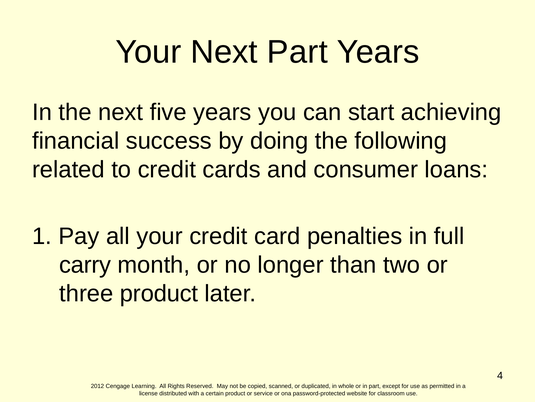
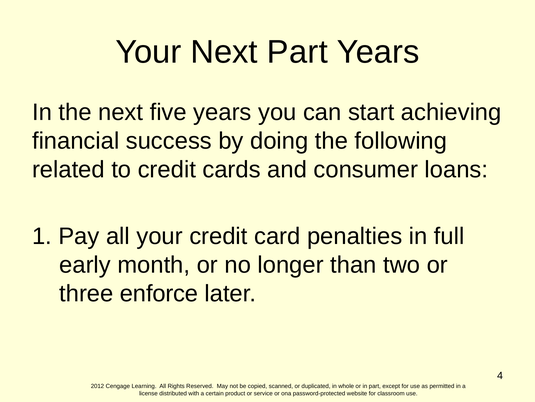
carry: carry -> early
three product: product -> enforce
